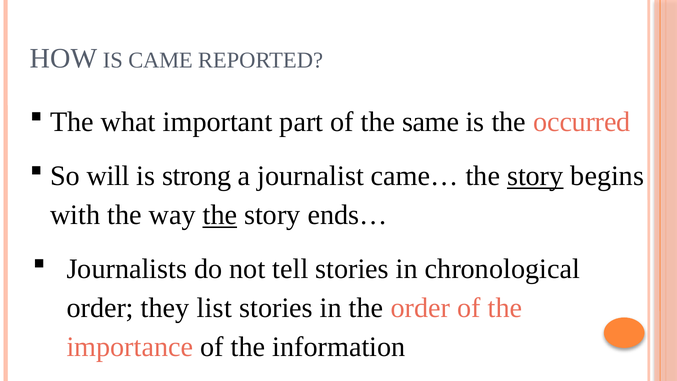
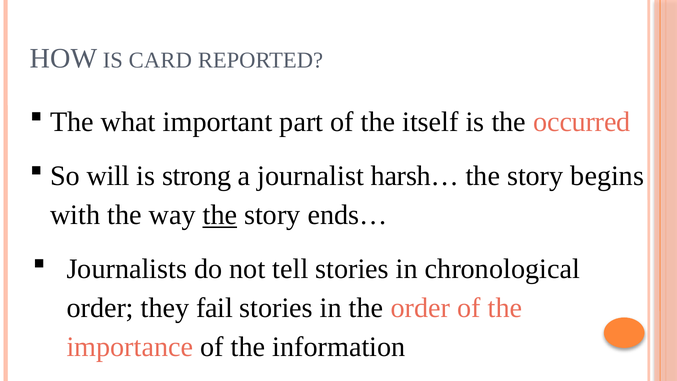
CAME: CAME -> CARD
same: same -> itself
came…: came… -> harsh…
story at (535, 176) underline: present -> none
list: list -> fail
